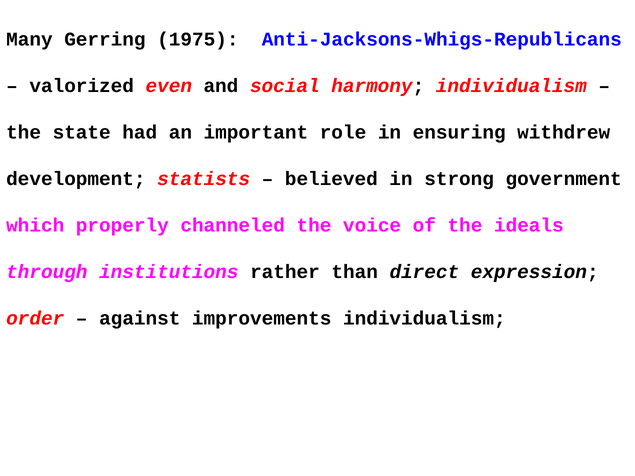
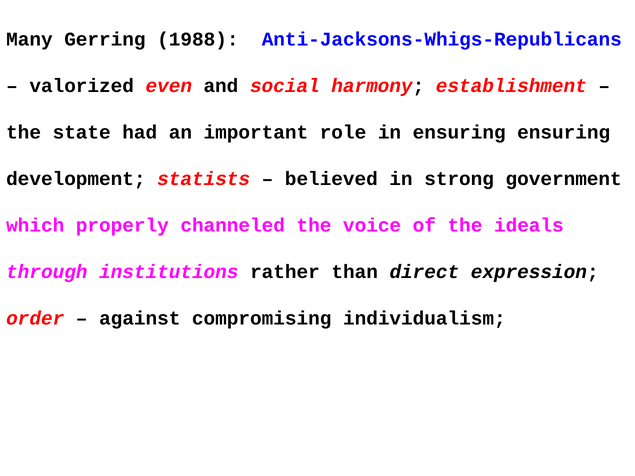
1975: 1975 -> 1988
harmony individualism: individualism -> establishment
ensuring withdrew: withdrew -> ensuring
improvements: improvements -> compromising
